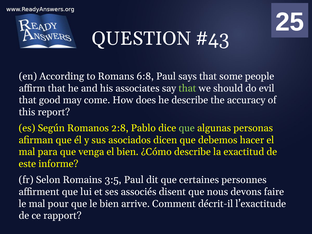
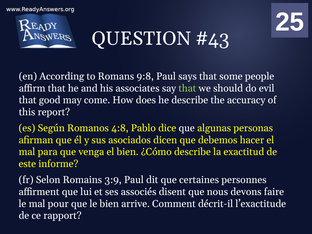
6:8: 6:8 -> 9:8
2:8: 2:8 -> 4:8
que at (187, 128) colour: light green -> white
3:5: 3:5 -> 3:9
